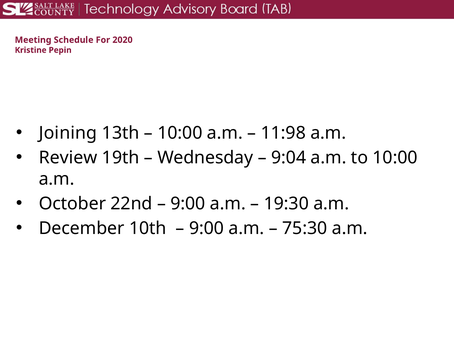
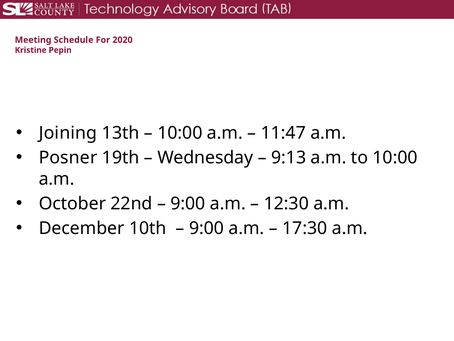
11:98: 11:98 -> 11:47
Review: Review -> Posner
9:04: 9:04 -> 9:13
19:30: 19:30 -> 12:30
75:30: 75:30 -> 17:30
